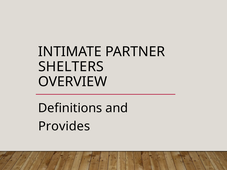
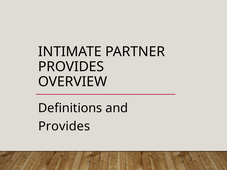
SHELTERS at (71, 67): SHELTERS -> PROVIDES
